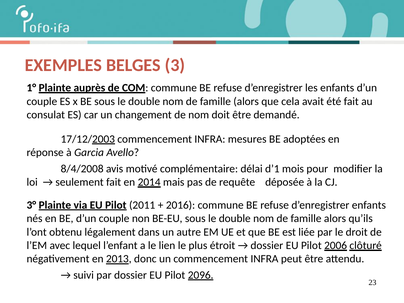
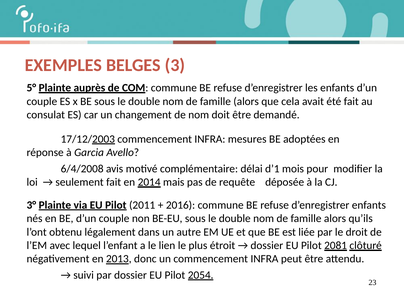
1°: 1° -> 5°
8/4/2008: 8/4/2008 -> 6/4/2008
2006: 2006 -> 2081
2096: 2096 -> 2054
